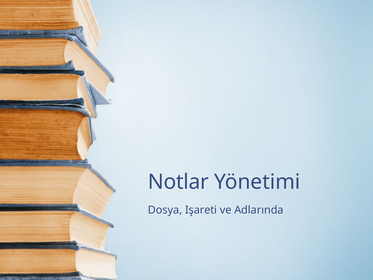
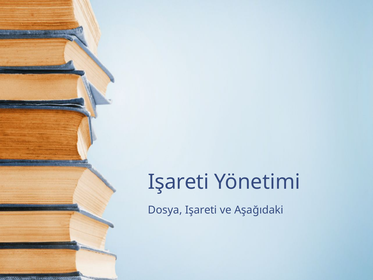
Notlar at (178, 182): Notlar -> Işareti
Adlarında: Adlarında -> Aşağıdaki
